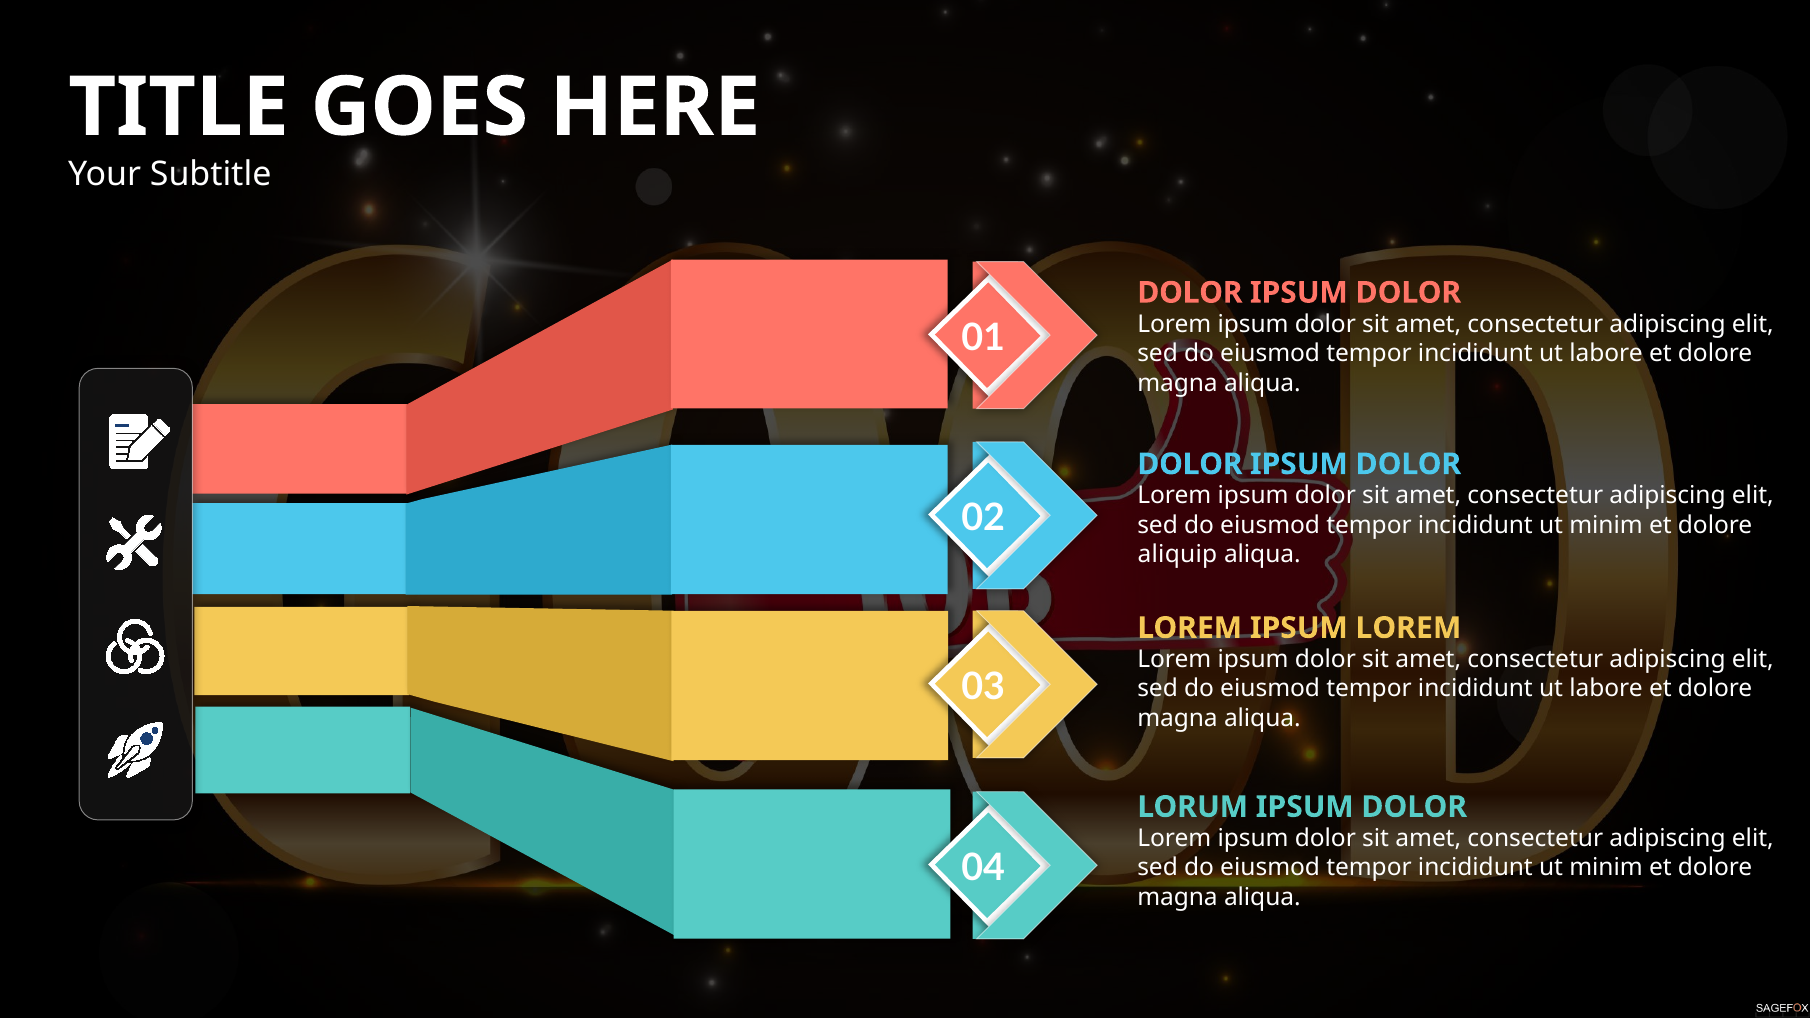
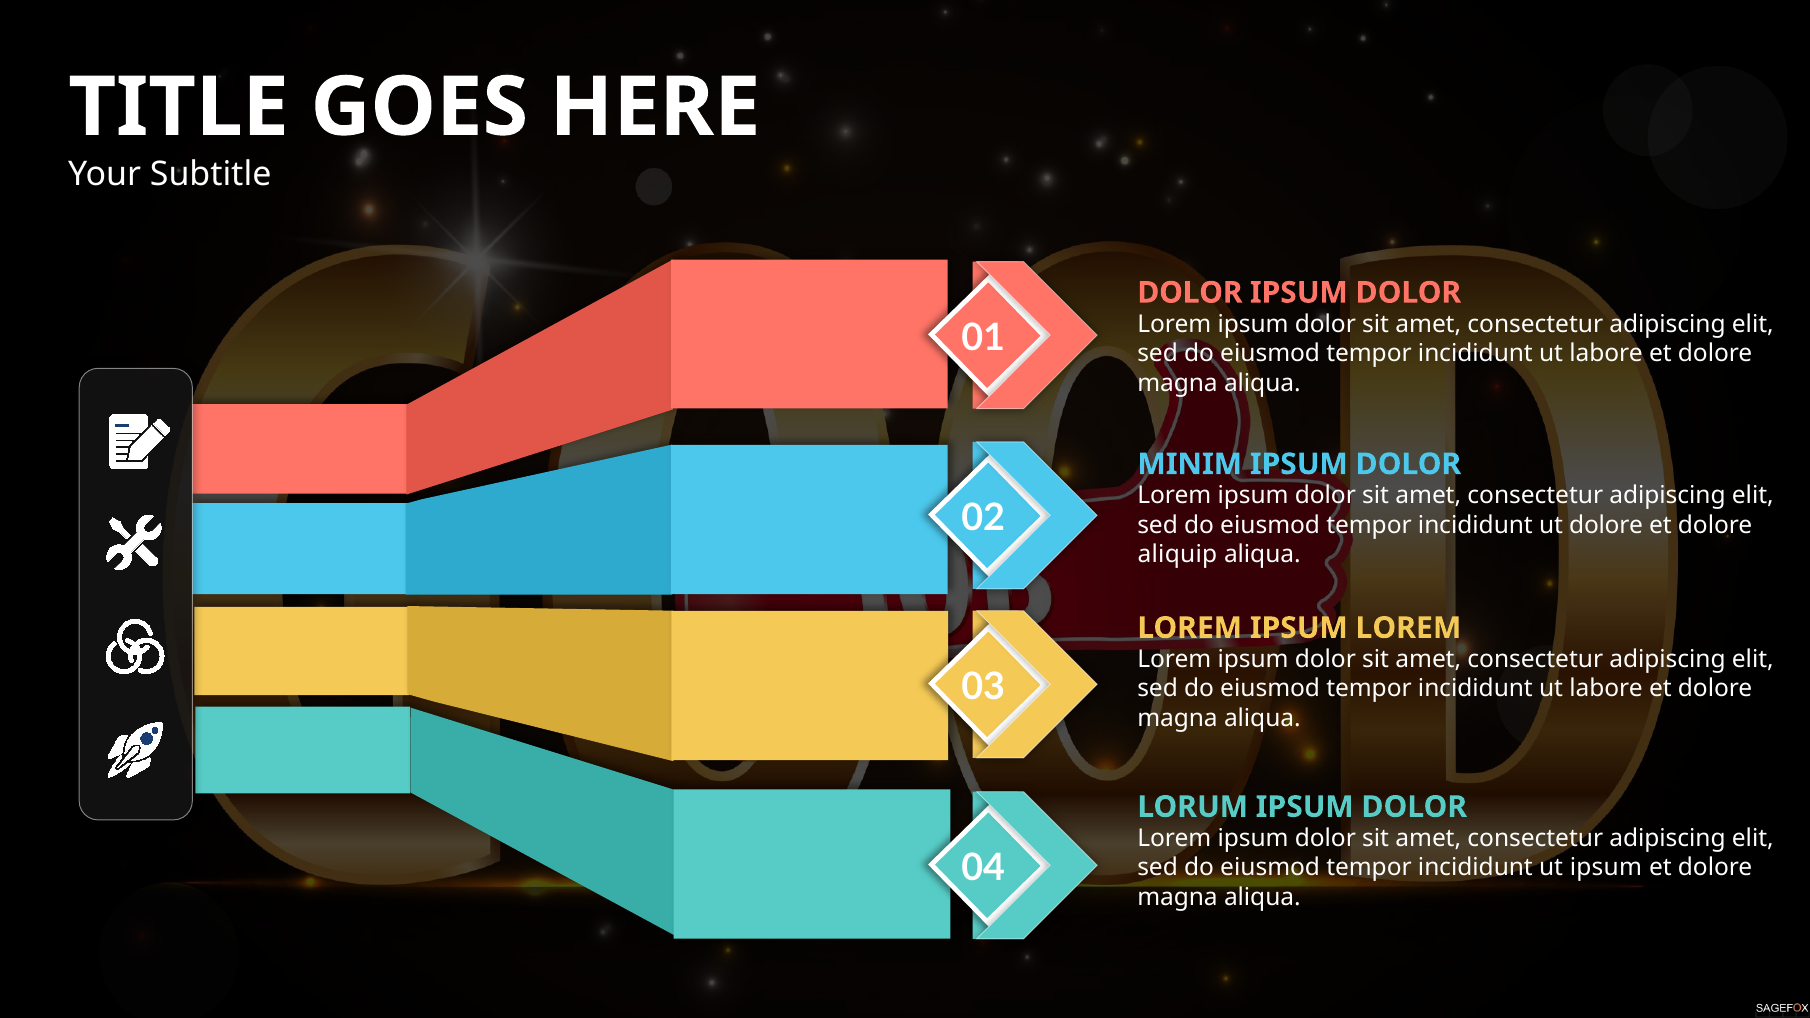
DOLOR at (1190, 464): DOLOR -> MINIM
minim at (1606, 525): minim -> dolore
minim at (1606, 868): minim -> ipsum
